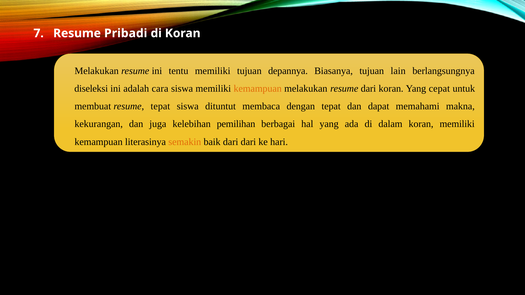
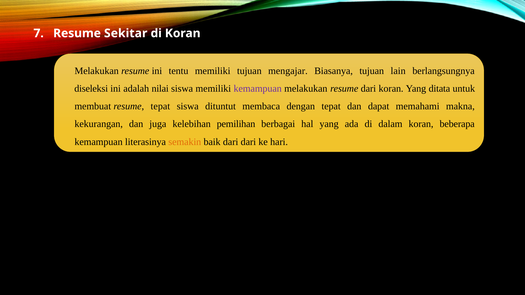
Pribadi: Pribadi -> Sekitar
depannya: depannya -> mengajar
cara: cara -> nilai
kemampuan at (258, 89) colour: orange -> purple
cepat: cepat -> ditata
koran memiliki: memiliki -> beberapa
